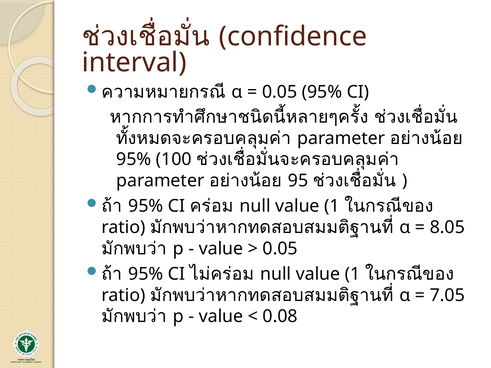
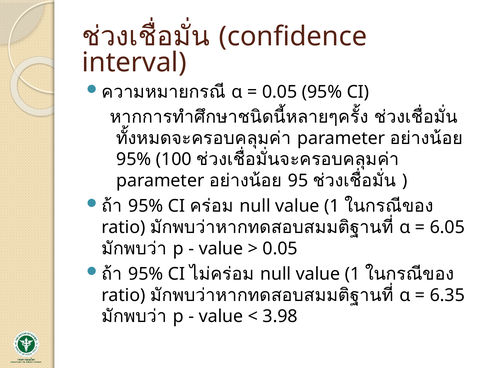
8.05: 8.05 -> 6.05
7.05: 7.05 -> 6.35
0.08: 0.08 -> 3.98
